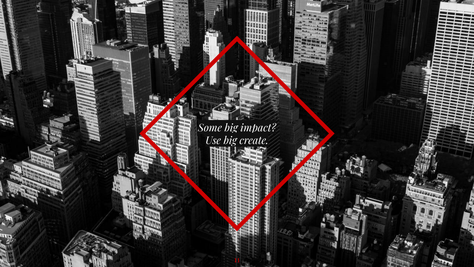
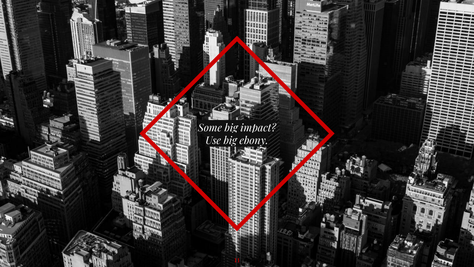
create: create -> ebony
